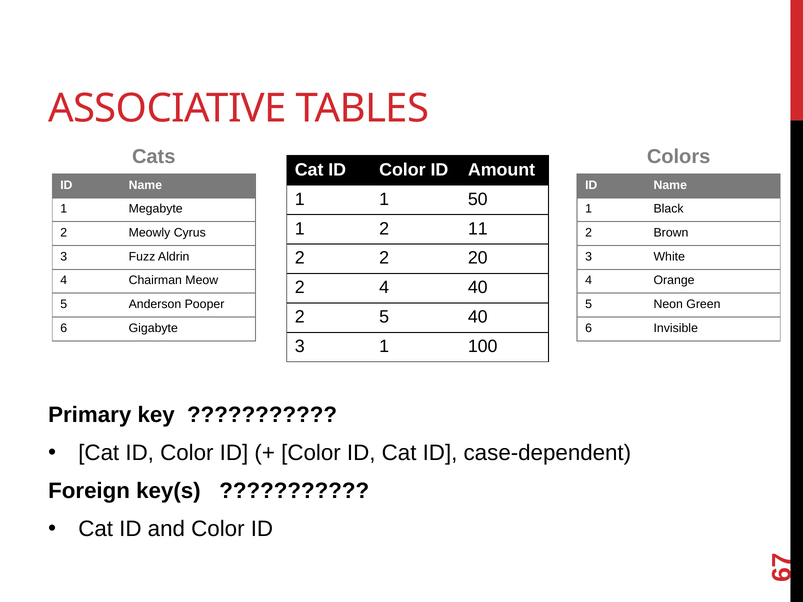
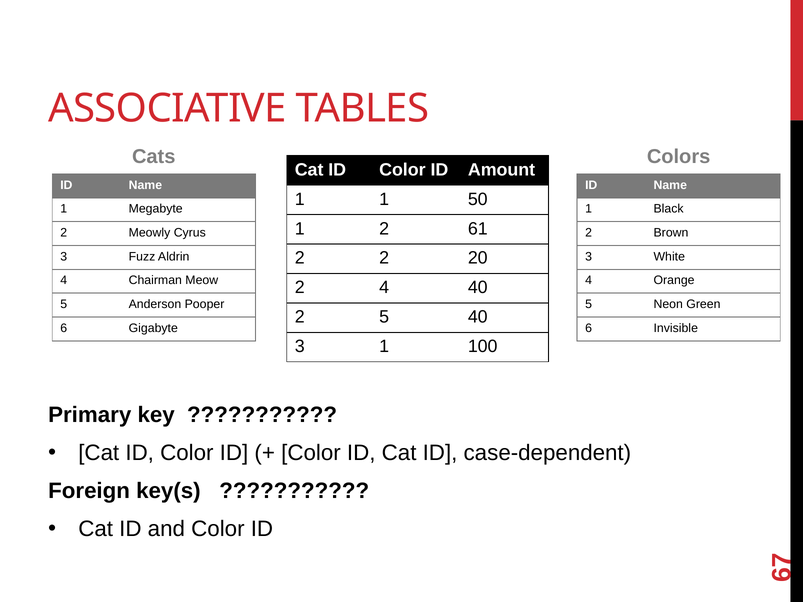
11: 11 -> 61
